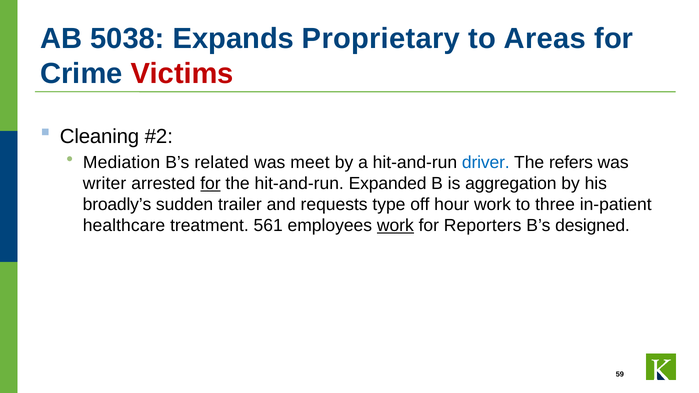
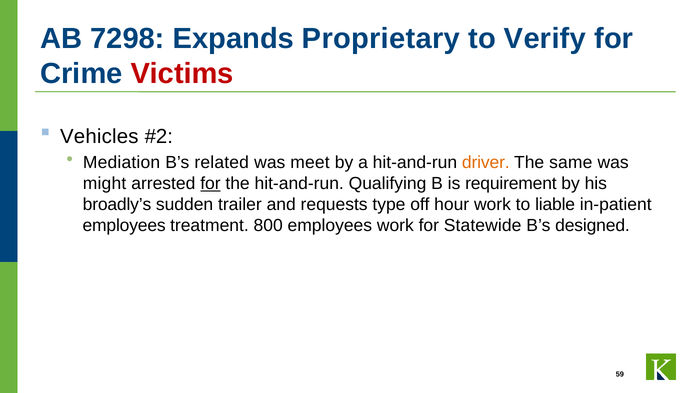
5038: 5038 -> 7298
Areas: Areas -> Verify
Cleaning: Cleaning -> Vehicles
driver colour: blue -> orange
refers: refers -> same
writer: writer -> might
Expanded: Expanded -> Qualifying
aggregation: aggregation -> requirement
three: three -> liable
healthcare at (124, 226): healthcare -> employees
561: 561 -> 800
work at (395, 226) underline: present -> none
Reporters: Reporters -> Statewide
